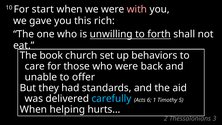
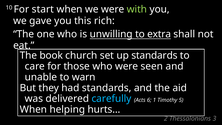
with colour: pink -> light green
forth: forth -> extra
up behaviors: behaviors -> standards
back: back -> seen
offer: offer -> warn
